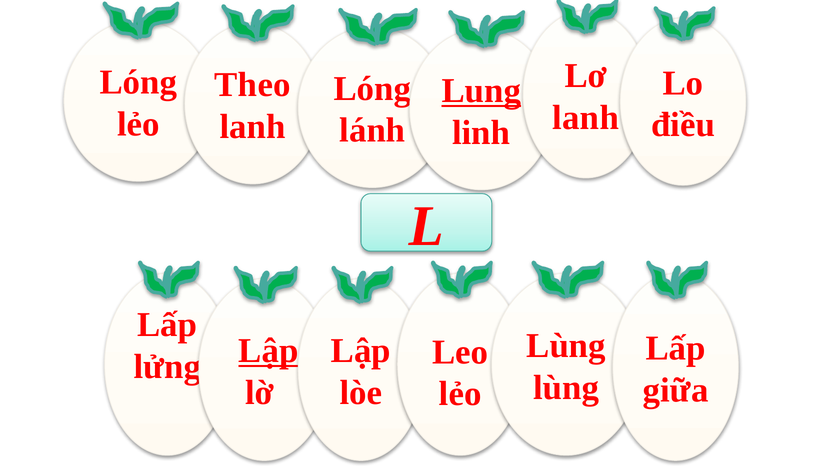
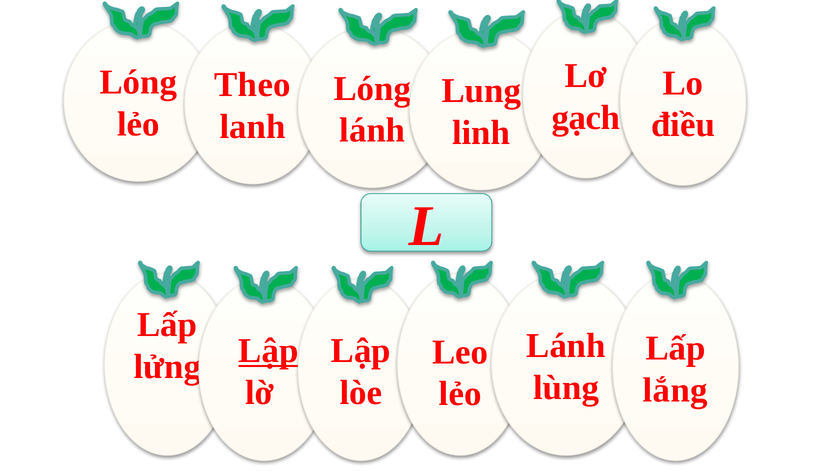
Lung underline: present -> none
lanh at (586, 118): lanh -> gạch
Lùng at (566, 346): Lùng -> Lánh
giữa: giữa -> lắng
